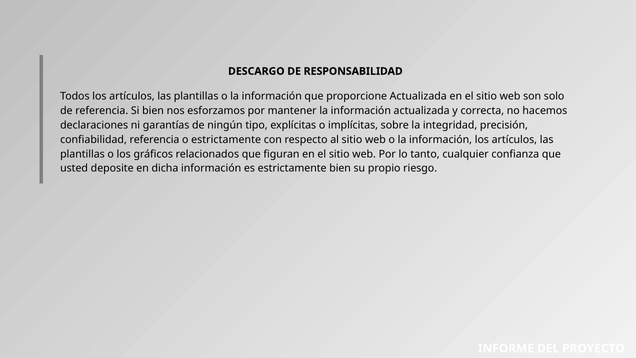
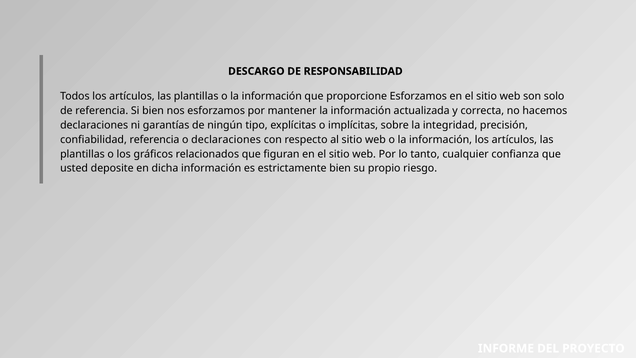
proporcione Actualizada: Actualizada -> Esforzamos
o estrictamente: estrictamente -> declaraciones
